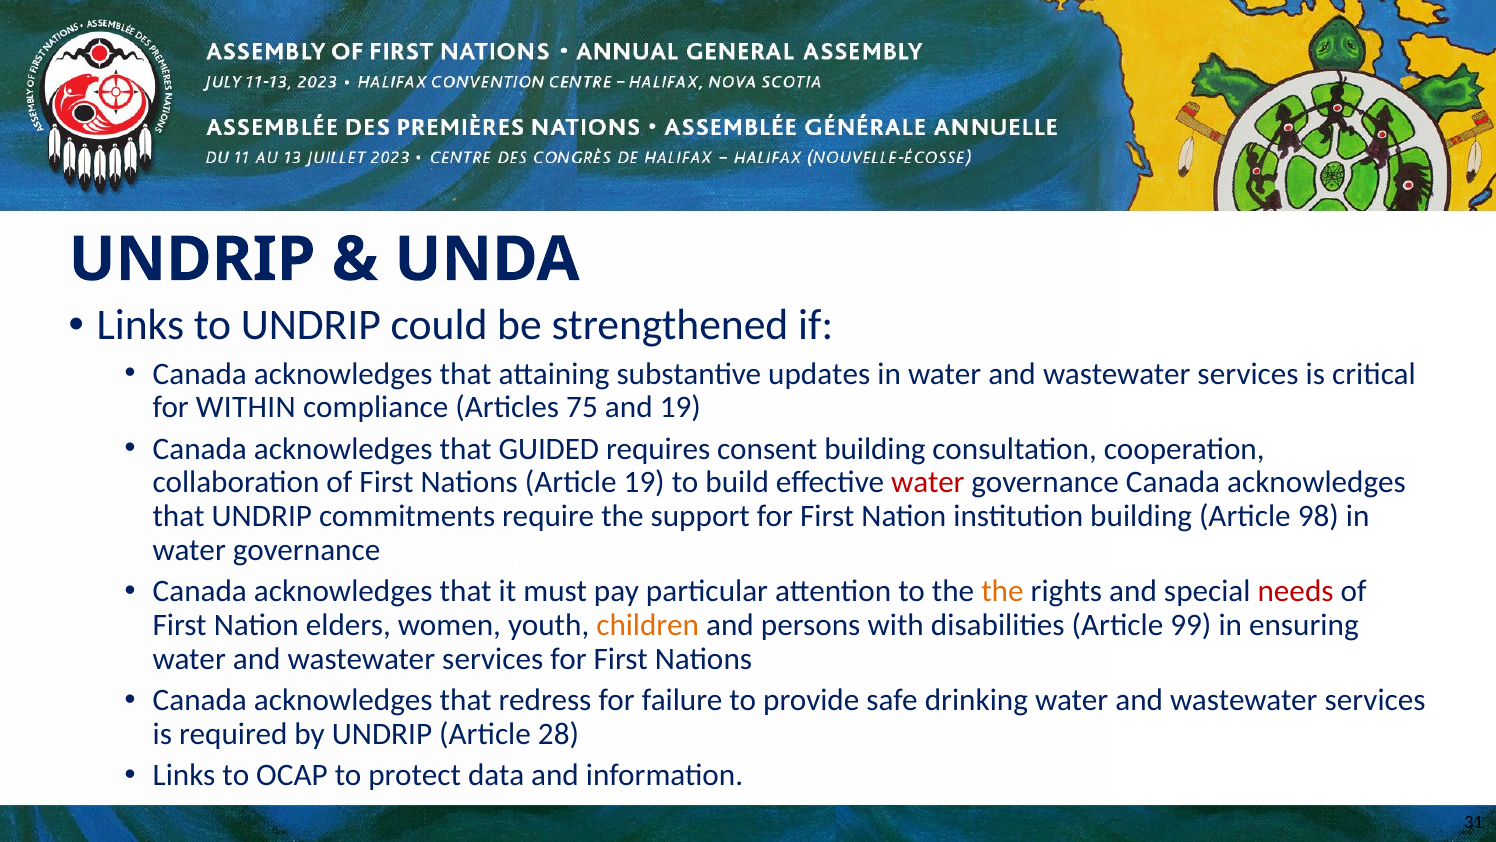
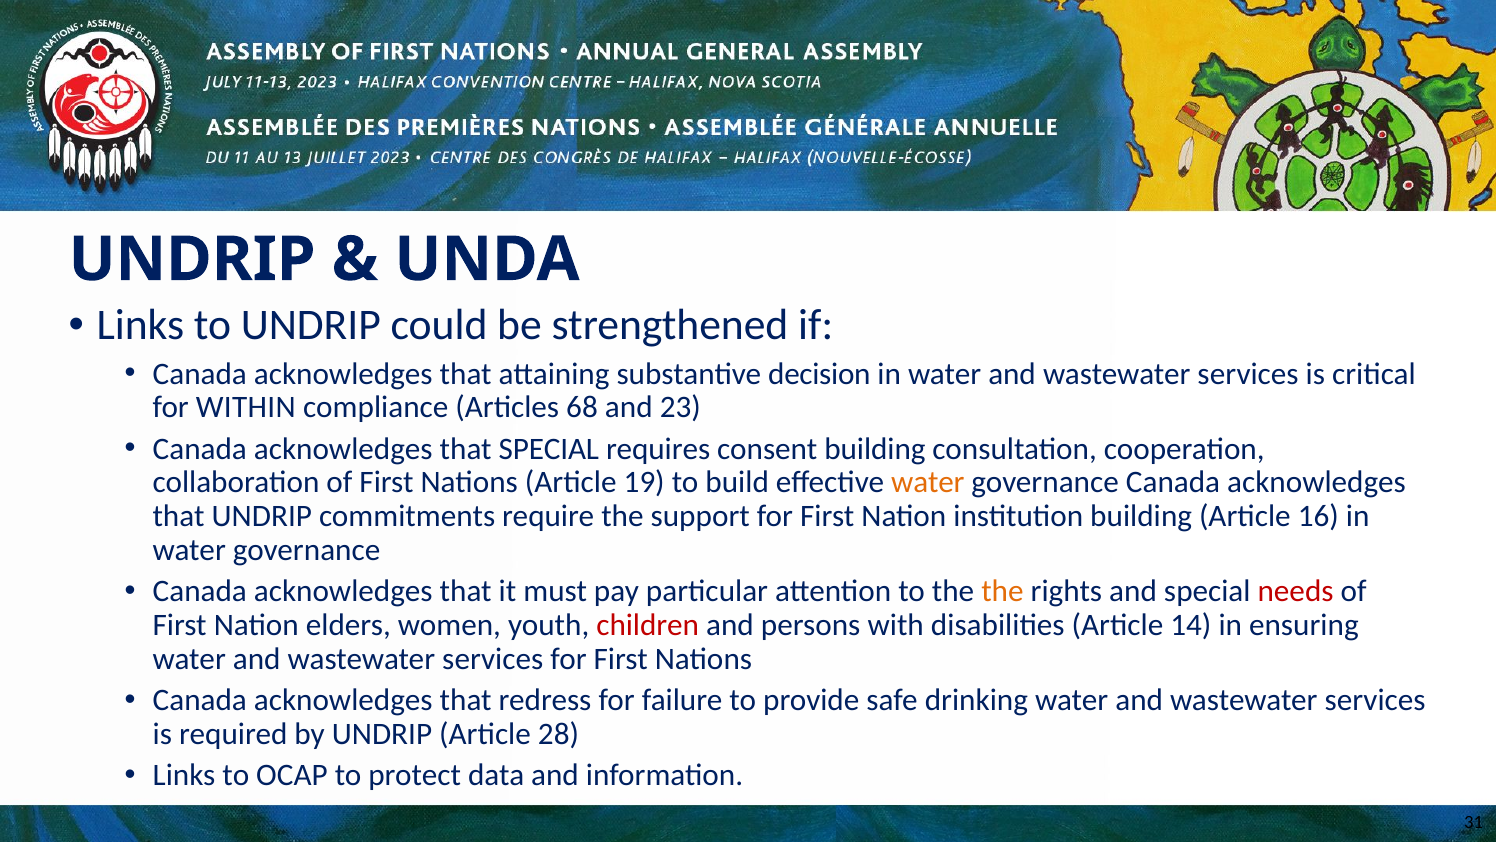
updates: updates -> decision
75: 75 -> 68
and 19: 19 -> 23
that GUIDED: GUIDED -> SPECIAL
water at (928, 482) colour: red -> orange
98: 98 -> 16
children colour: orange -> red
99: 99 -> 14
